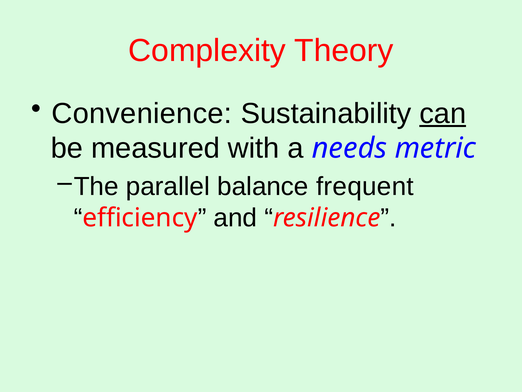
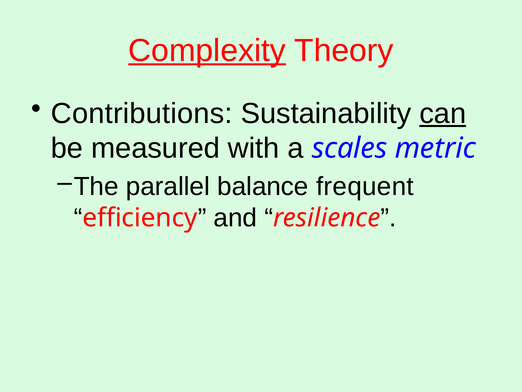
Complexity underline: none -> present
Convenience: Convenience -> Contributions
needs: needs -> scales
